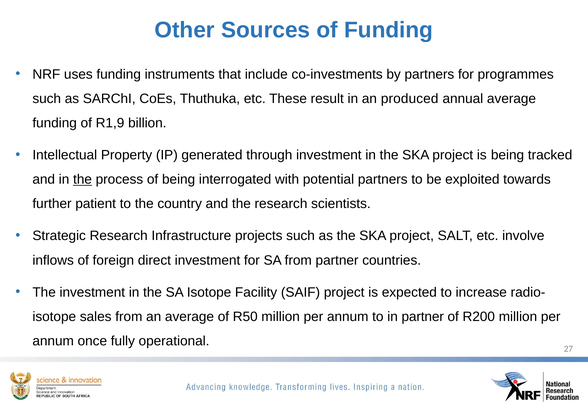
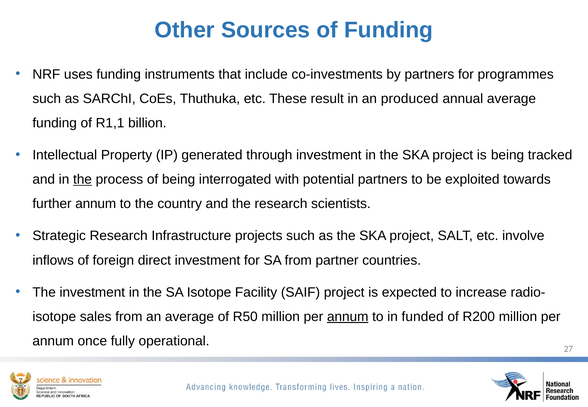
R1,9: R1,9 -> R1,1
further patient: patient -> annum
annum at (348, 317) underline: none -> present
in partner: partner -> funded
